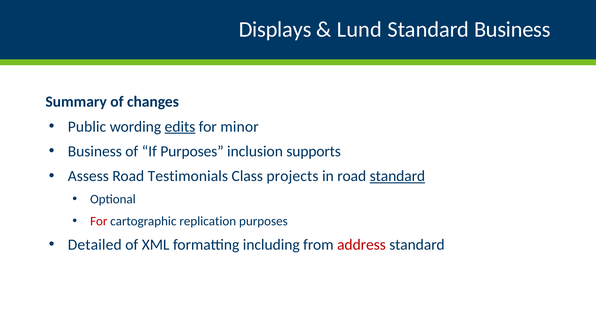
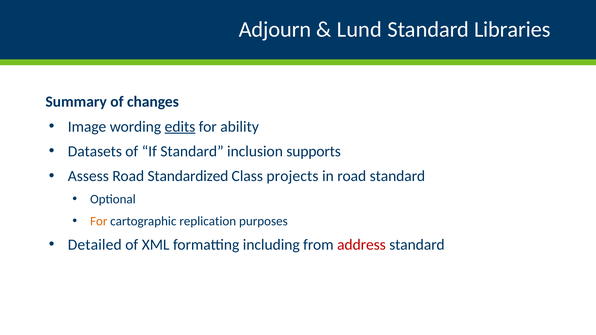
Displays: Displays -> Adjourn
Standard Business: Business -> Libraries
Public: Public -> Image
minor: minor -> ability
Business at (95, 151): Business -> Datasets
If Purposes: Purposes -> Standard
Testimonials: Testimonials -> Standardized
standard at (397, 176) underline: present -> none
For at (99, 221) colour: red -> orange
